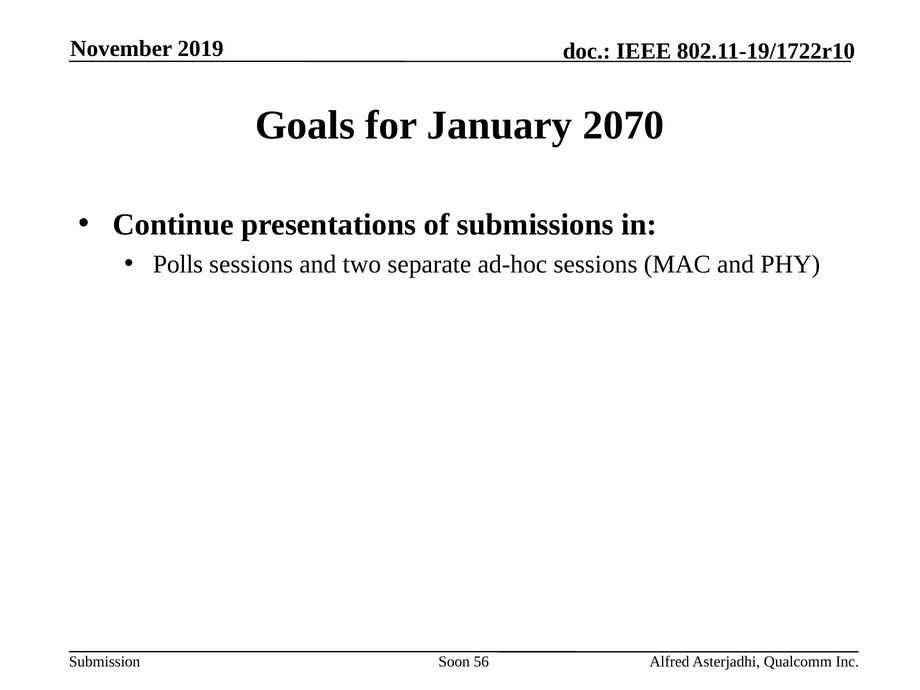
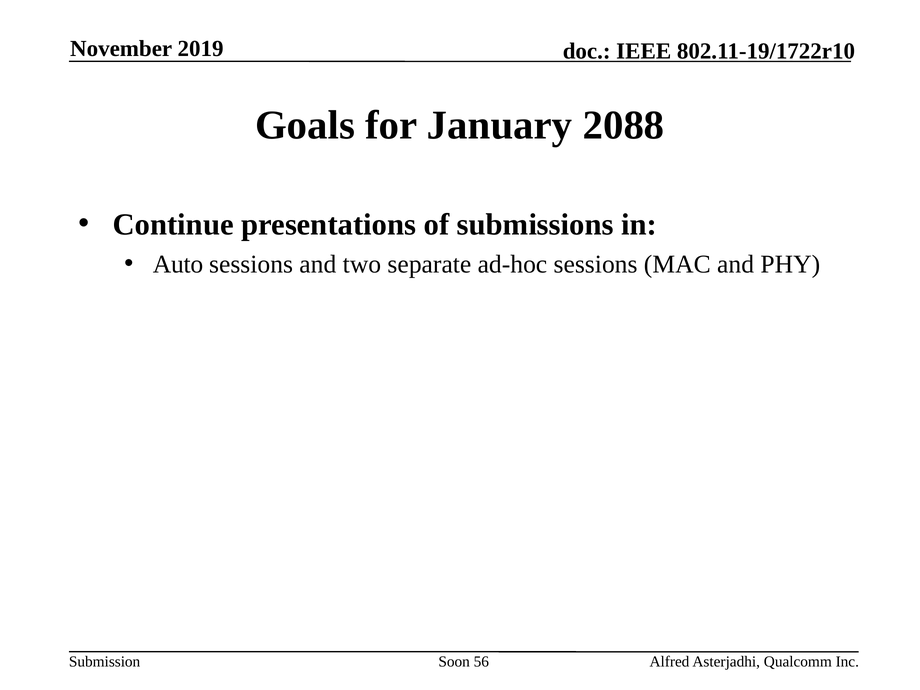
2070: 2070 -> 2088
Polls: Polls -> Auto
